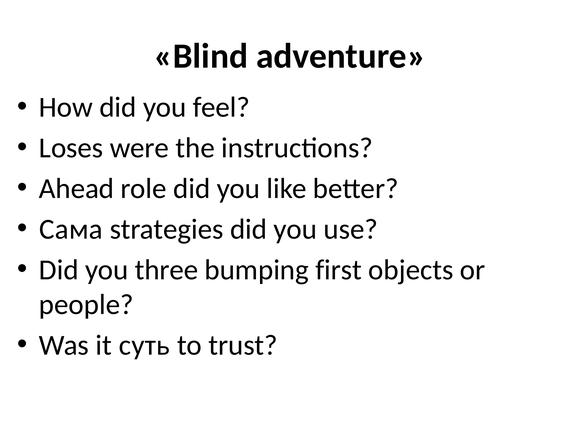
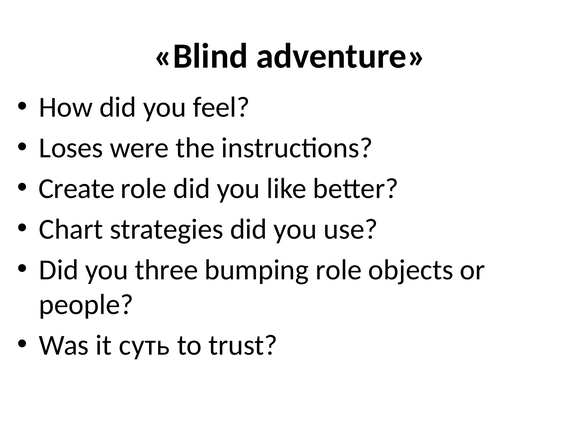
Ahead: Ahead -> Create
Сама: Сама -> Chart
bumping first: first -> role
